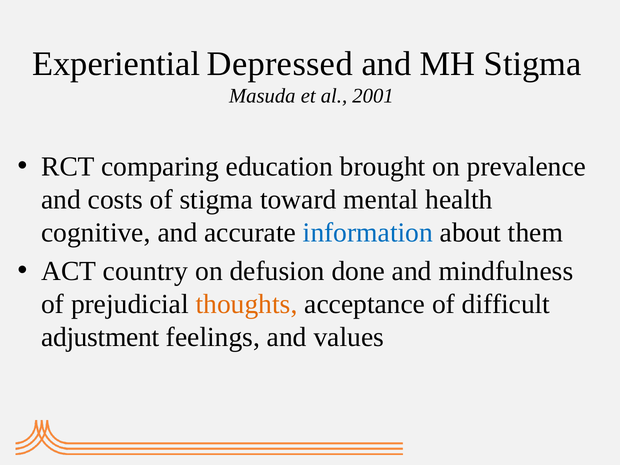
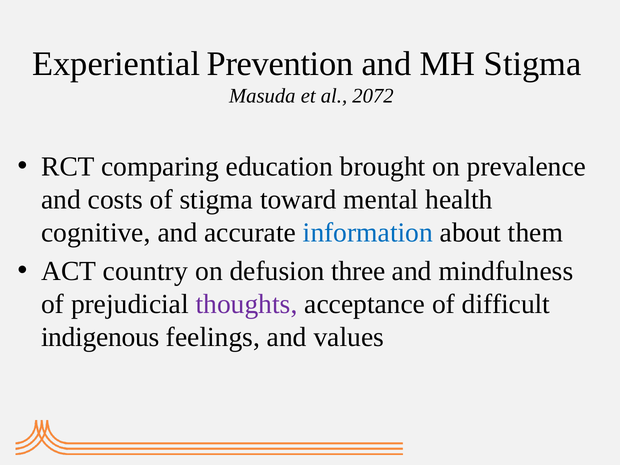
Depressed: Depressed -> Prevention
2001: 2001 -> 2072
done: done -> three
thoughts colour: orange -> purple
adjustment: adjustment -> indigenous
